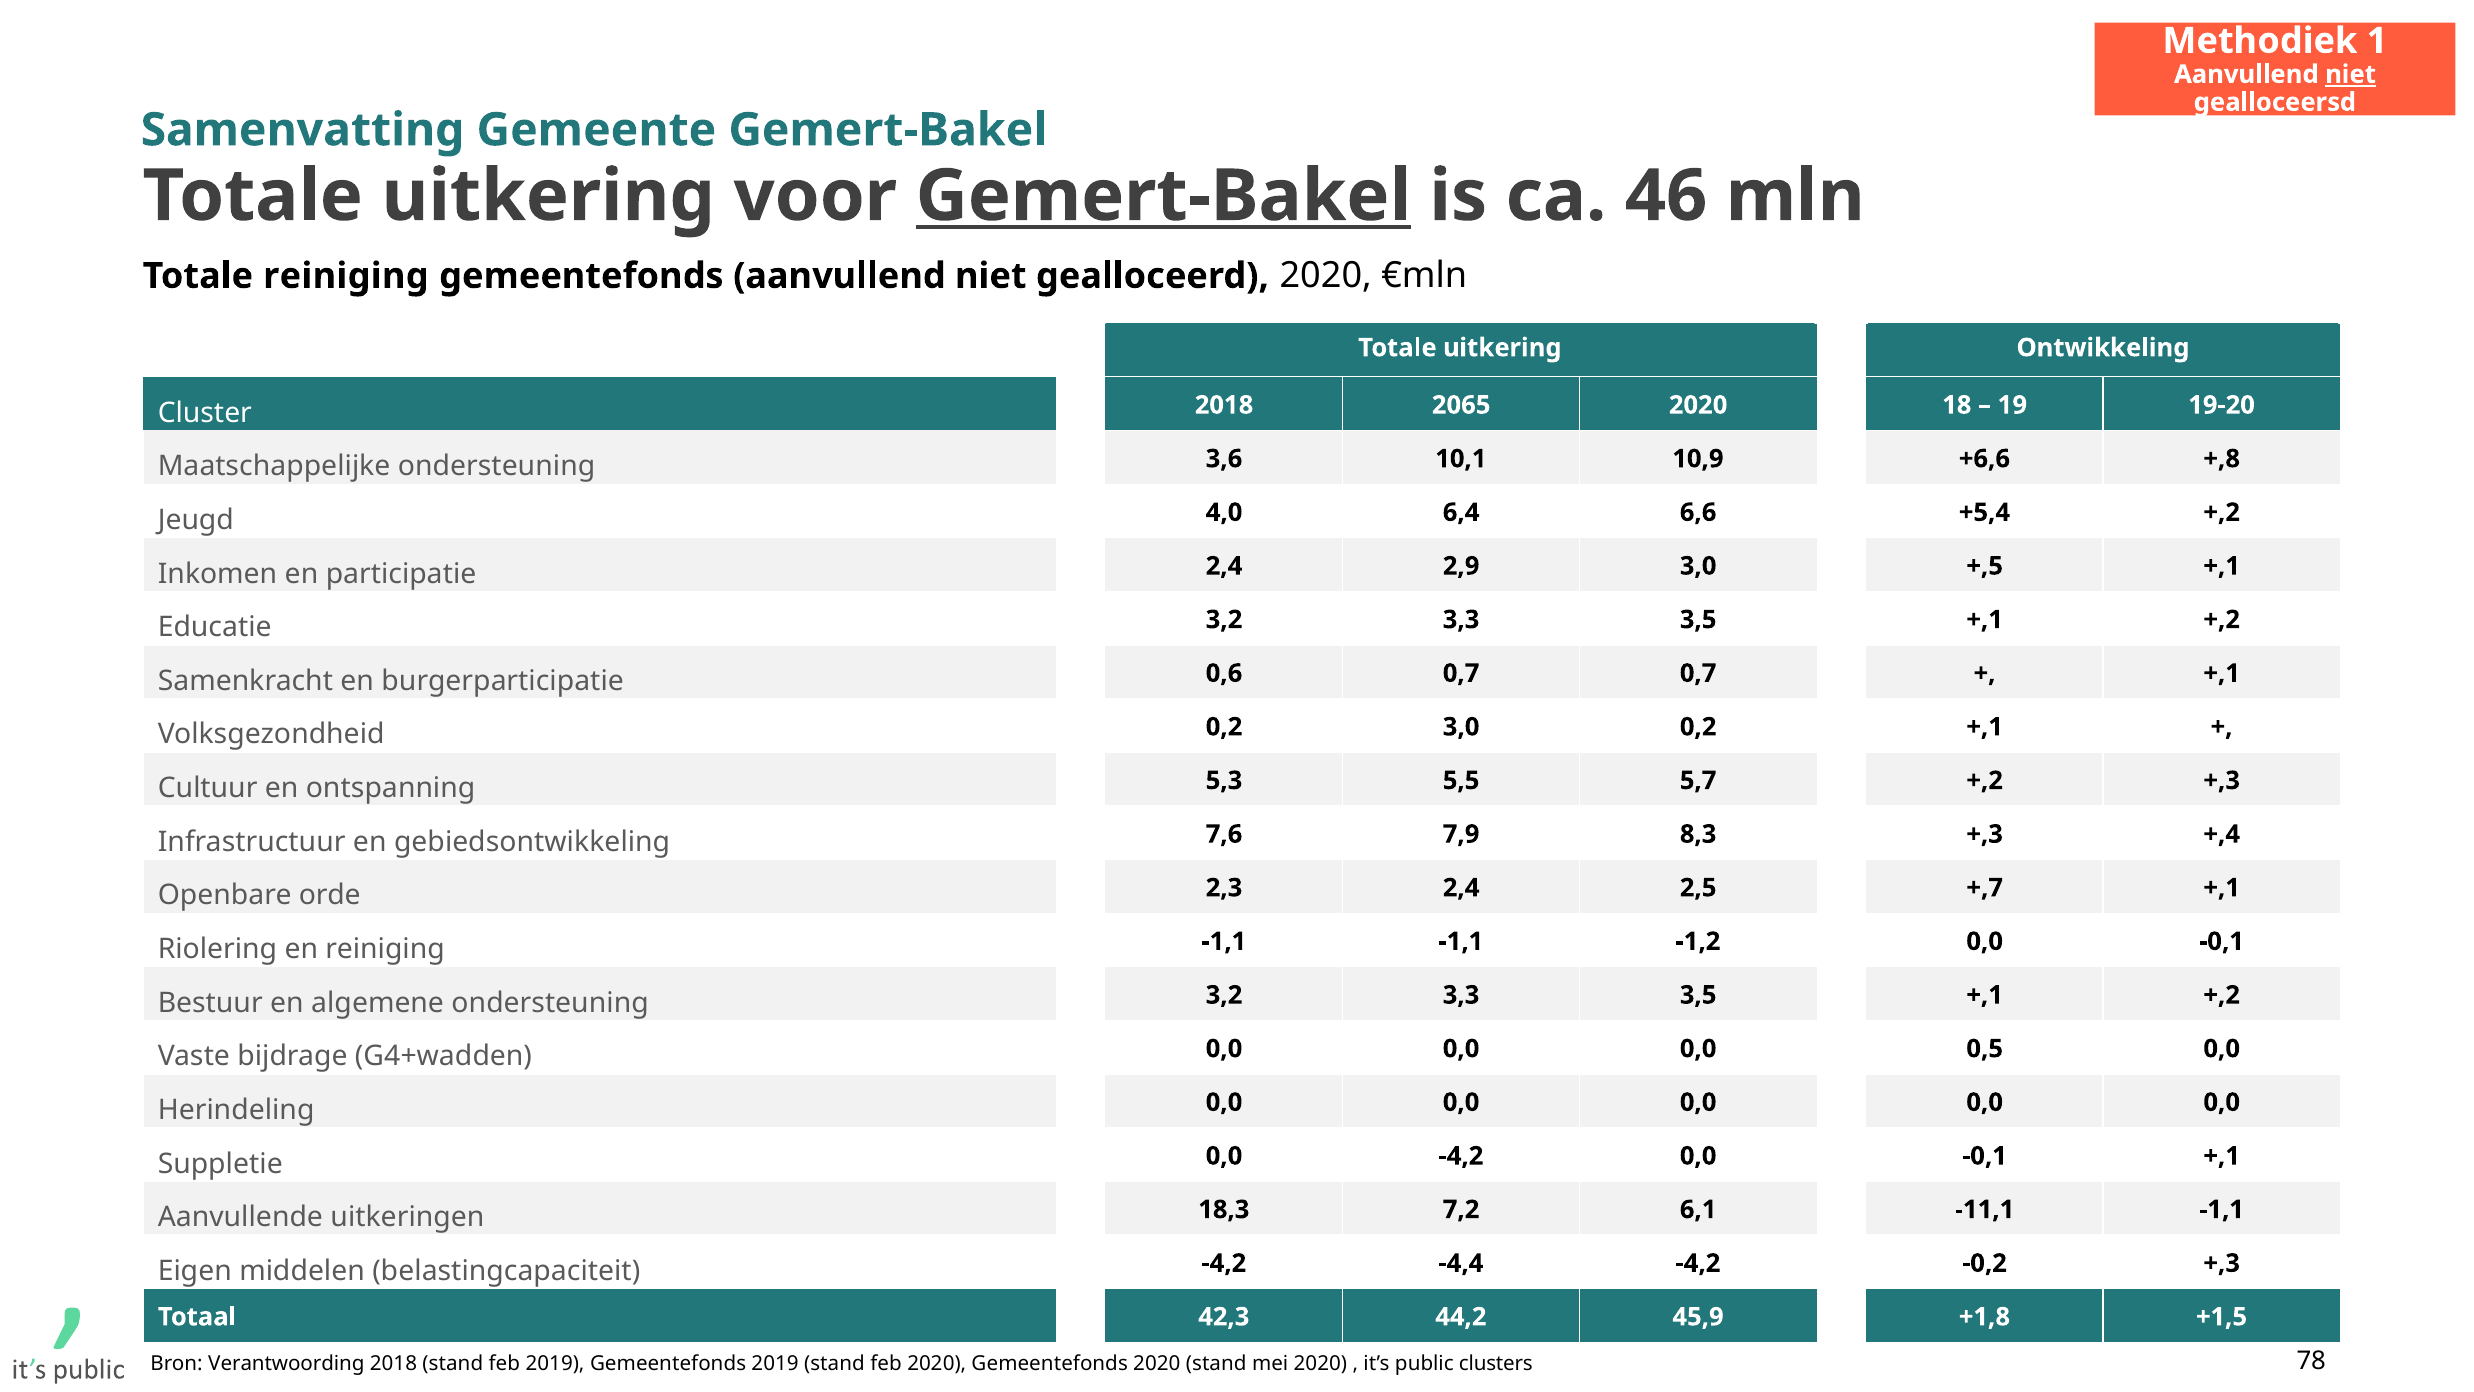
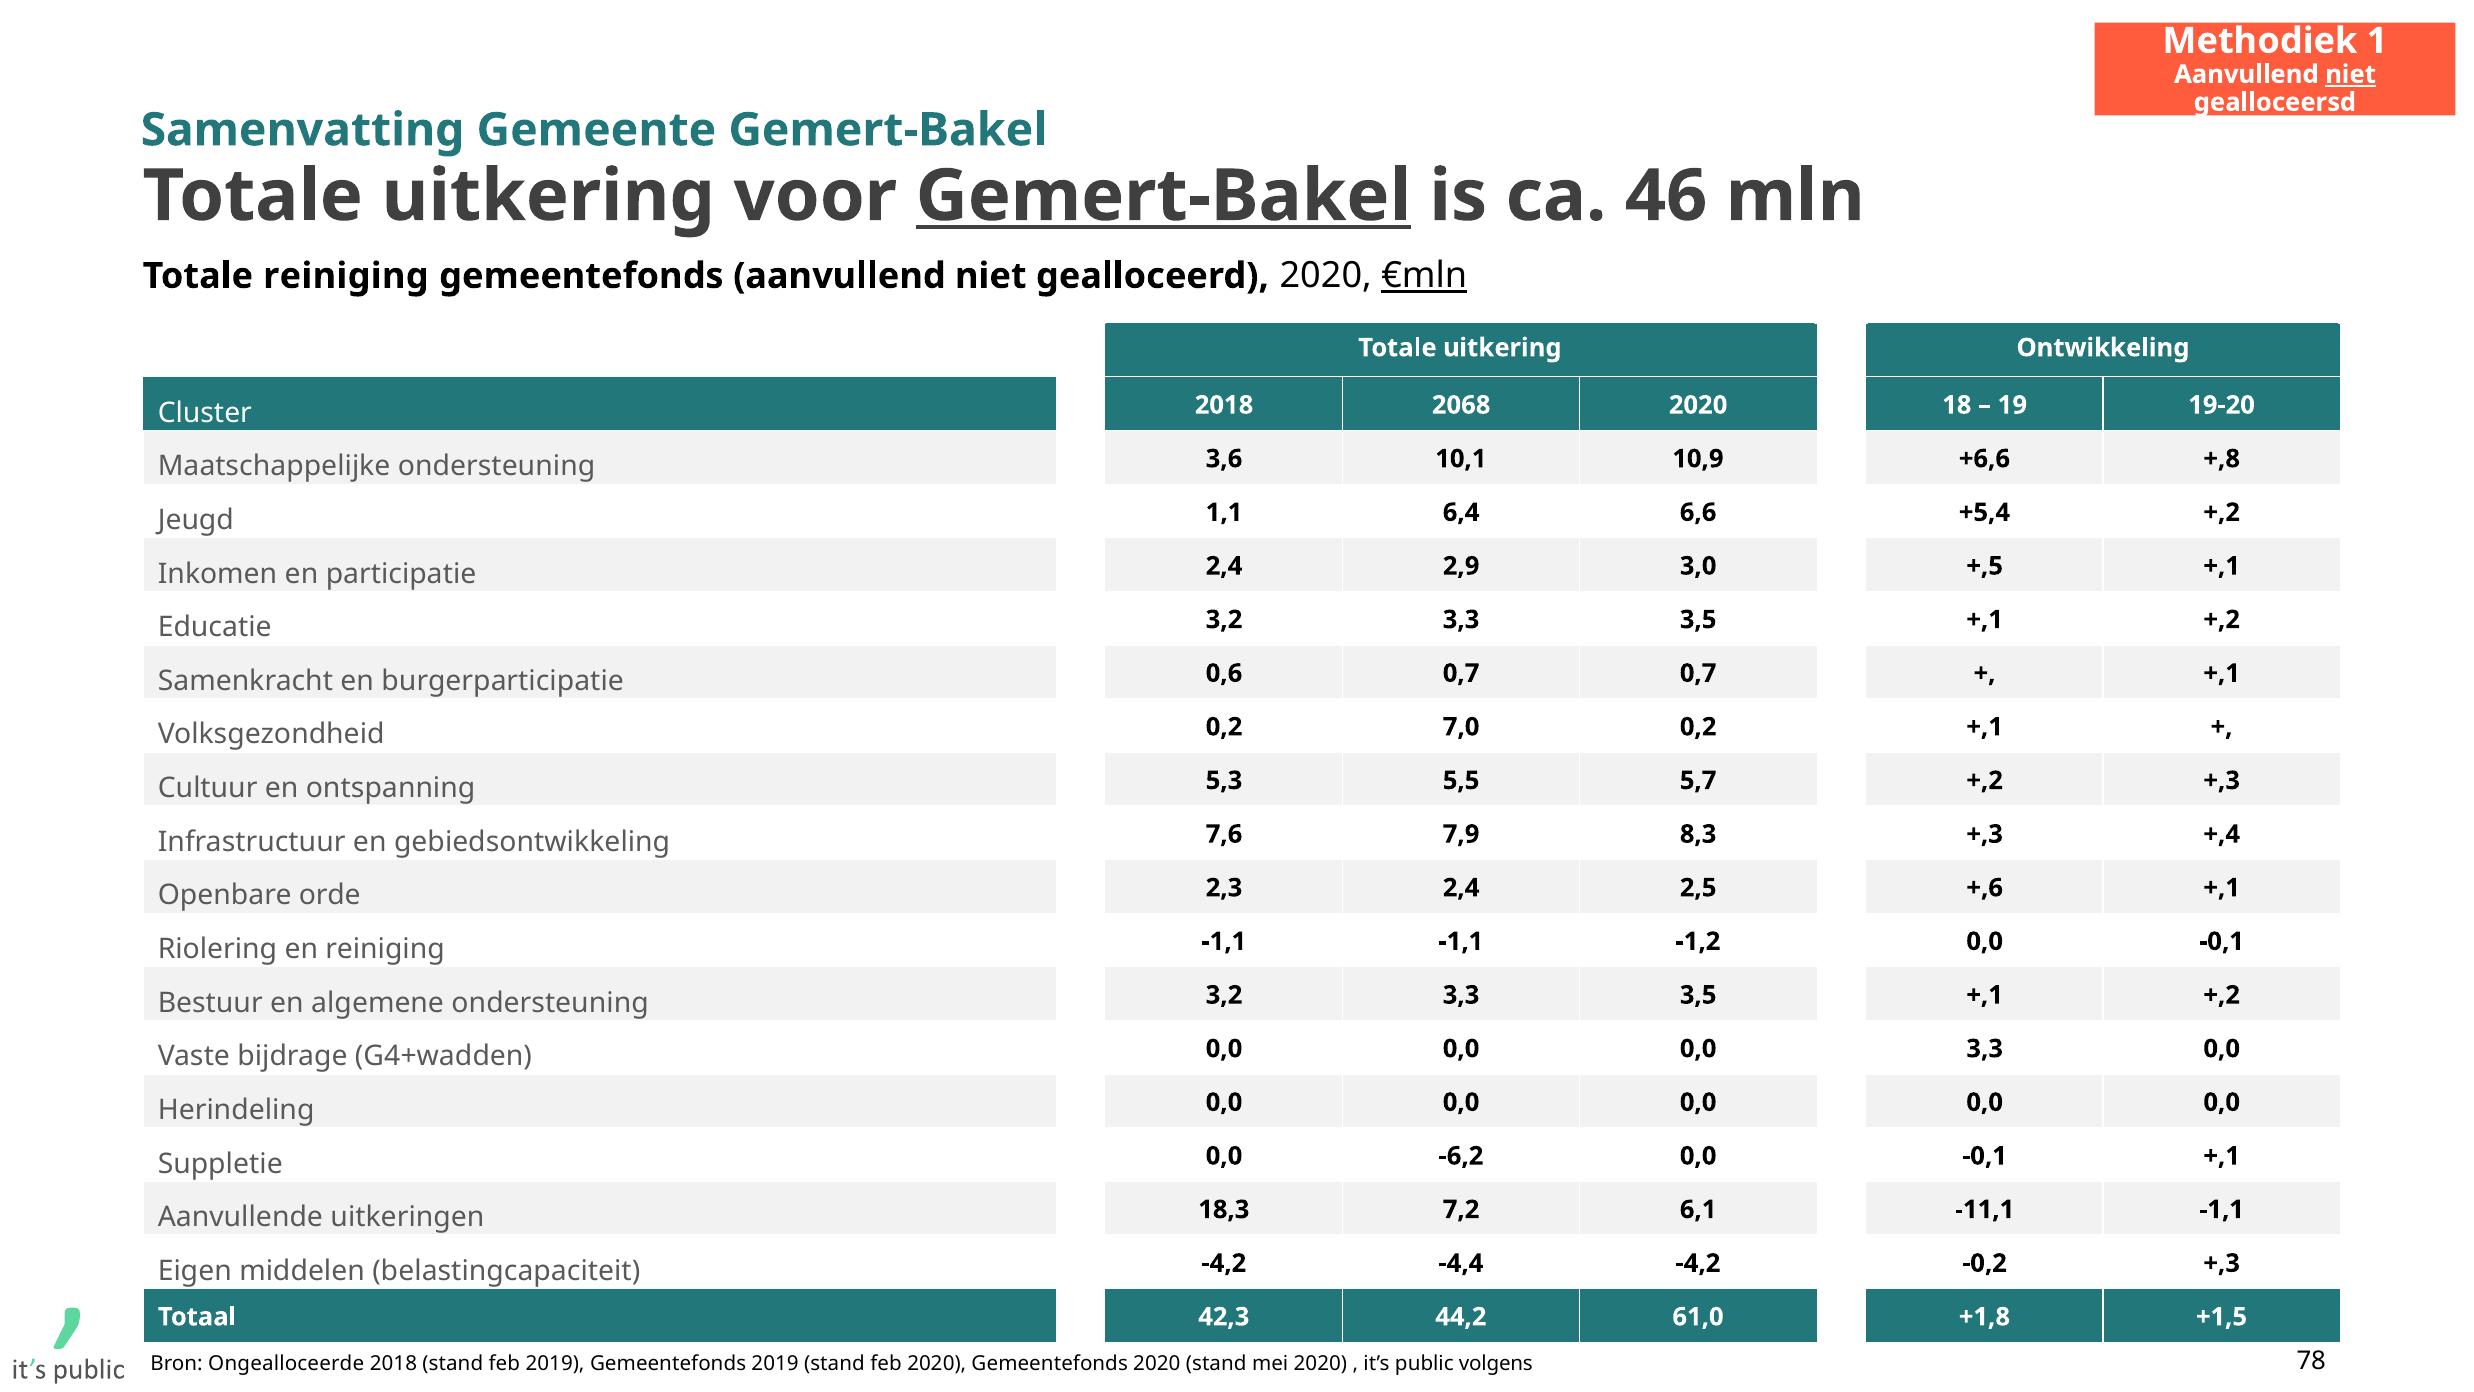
€mln underline: none -> present
2065: 2065 -> 2068
4,0: 4,0 -> 1,1
0,2 3,0: 3,0 -> 7,0
+,7: +,7 -> +,6
0,0 0,5: 0,5 -> 3,3
0,0 -4,2: -4,2 -> -6,2
45,9: 45,9 -> 61,0
Verantwoording: Verantwoording -> Ongealloceerde
clusters: clusters -> volgens
